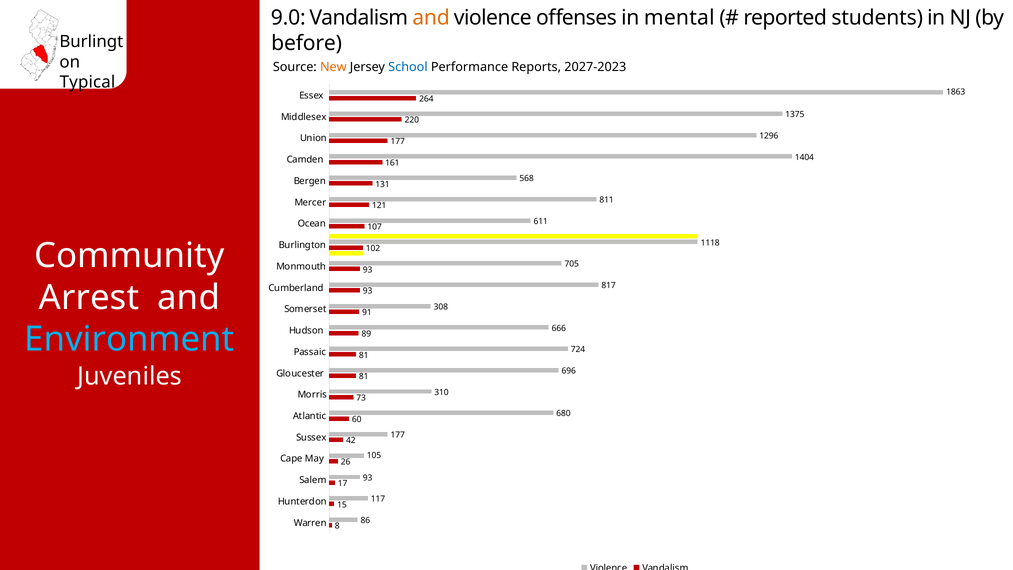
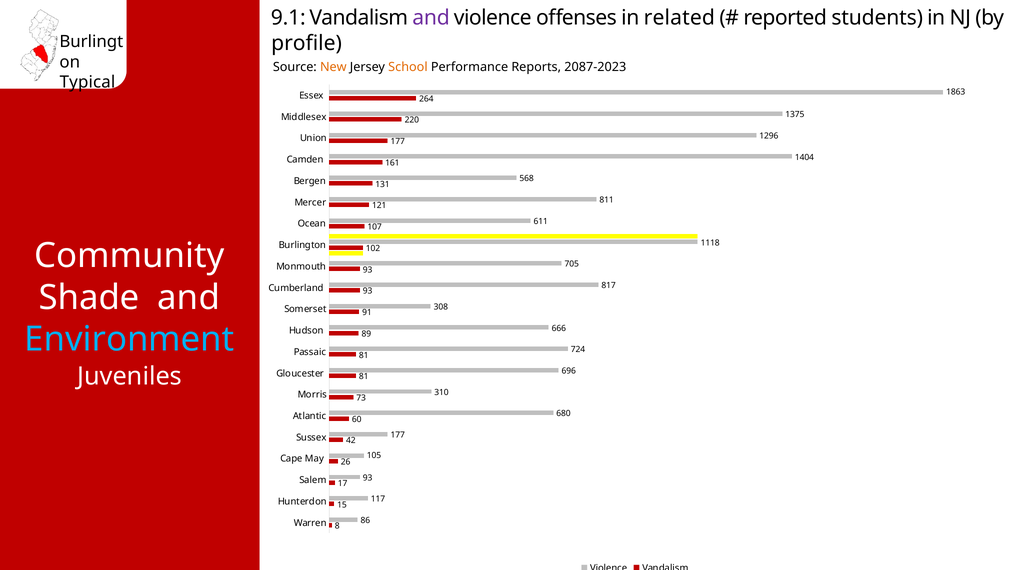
9.0: 9.0 -> 9.1
and at (431, 18) colour: orange -> purple
mental: mental -> related
before: before -> profile
School colour: blue -> orange
2027-2023: 2027-2023 -> 2087-2023
Arrest: Arrest -> Shade
